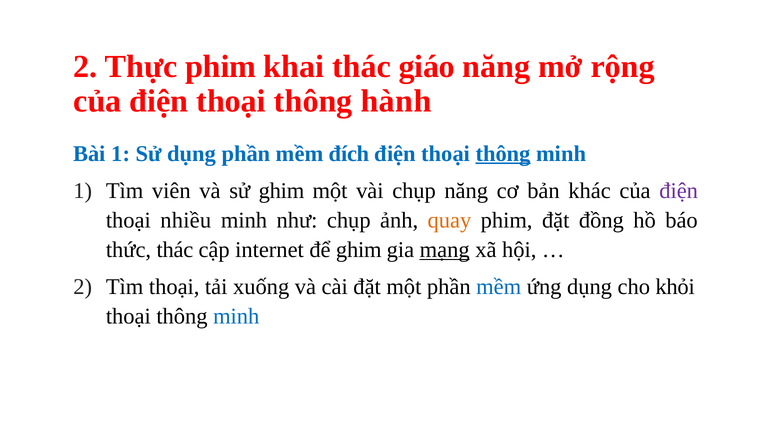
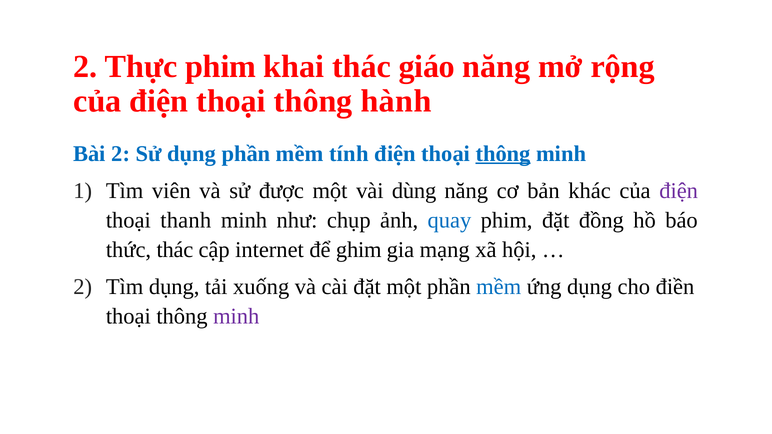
Bài 1: 1 -> 2
đích: đích -> tính
sử ghim: ghim -> được
vài chụp: chụp -> dùng
nhiều: nhiều -> thanh
quay colour: orange -> blue
mạng underline: present -> none
Tìm thoại: thoại -> dụng
khỏi: khỏi -> điền
minh at (236, 317) colour: blue -> purple
